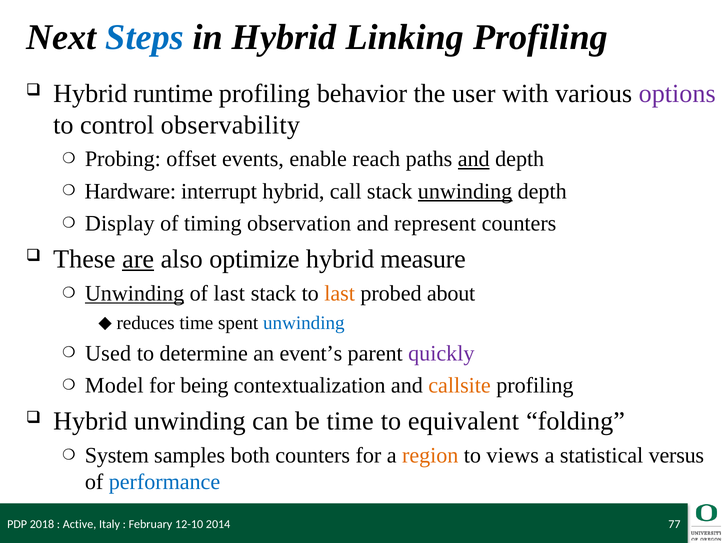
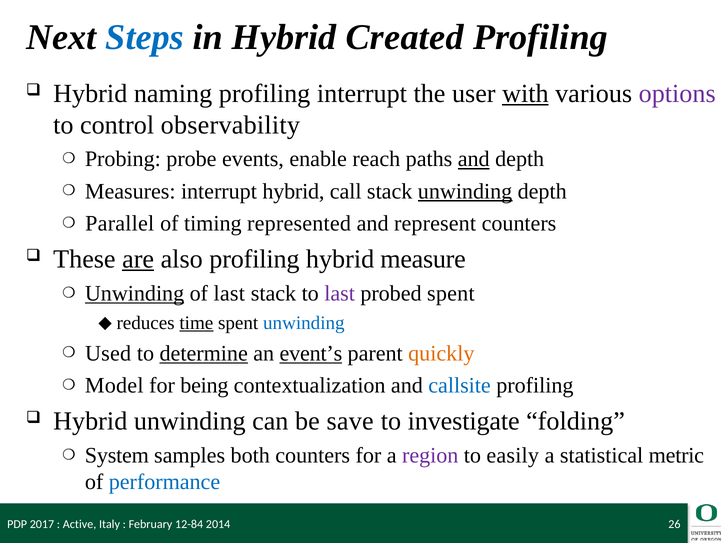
Linking: Linking -> Created
runtime: runtime -> naming
profiling behavior: behavior -> interrupt
with underline: none -> present
offset: offset -> probe
Hardware: Hardware -> Measures
Display: Display -> Parallel
observation: observation -> represented
also optimize: optimize -> profiling
last at (340, 294) colour: orange -> purple
probed about: about -> spent
time at (196, 323) underline: none -> present
determine underline: none -> present
event’s underline: none -> present
quickly colour: purple -> orange
callsite colour: orange -> blue
be time: time -> save
equivalent: equivalent -> investigate
region colour: orange -> purple
views: views -> easily
versus: versus -> metric
2018: 2018 -> 2017
12-10: 12-10 -> 12-84
77: 77 -> 26
